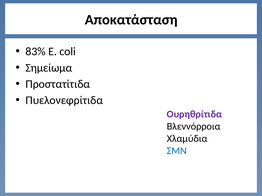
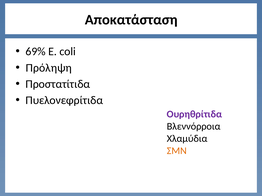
83%: 83% -> 69%
Σημείωμα: Σημείωμα -> Πρόληψη
ΣΜΝ colour: blue -> orange
